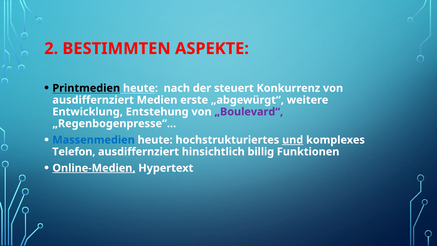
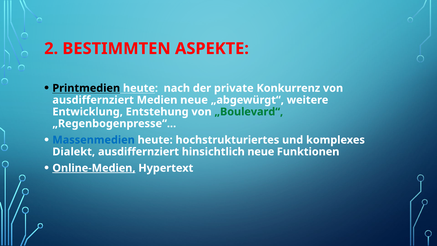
steuert: steuert -> private
Medien erste: erste -> neue
„Boulevard“ colour: purple -> green
und underline: present -> none
Telefon: Telefon -> Dialekt
hinsichtlich billig: billig -> neue
